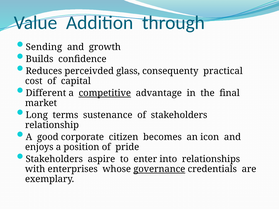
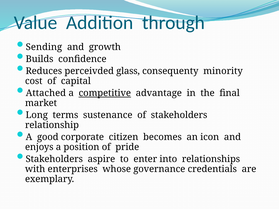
practical: practical -> minority
Different: Different -> Attached
governance underline: present -> none
